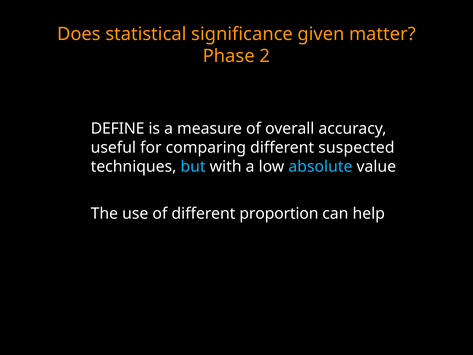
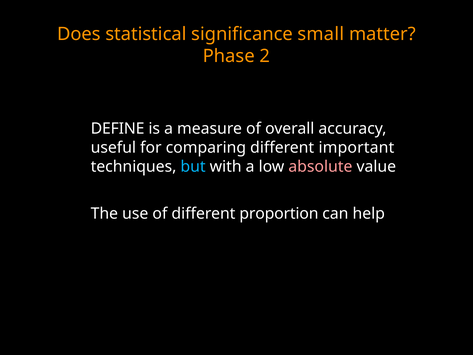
given: given -> small
suspected: suspected -> important
absolute colour: light blue -> pink
